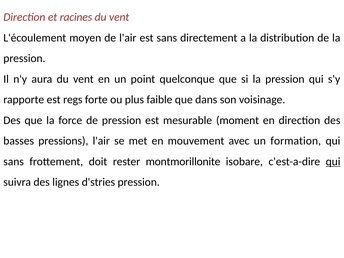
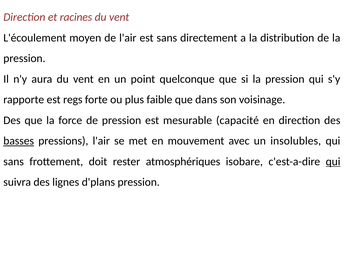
moment: moment -> capacité
basses underline: none -> present
formation: formation -> insolubles
montmorillonite: montmorillonite -> atmosphériques
d'stries: d'stries -> d'plans
